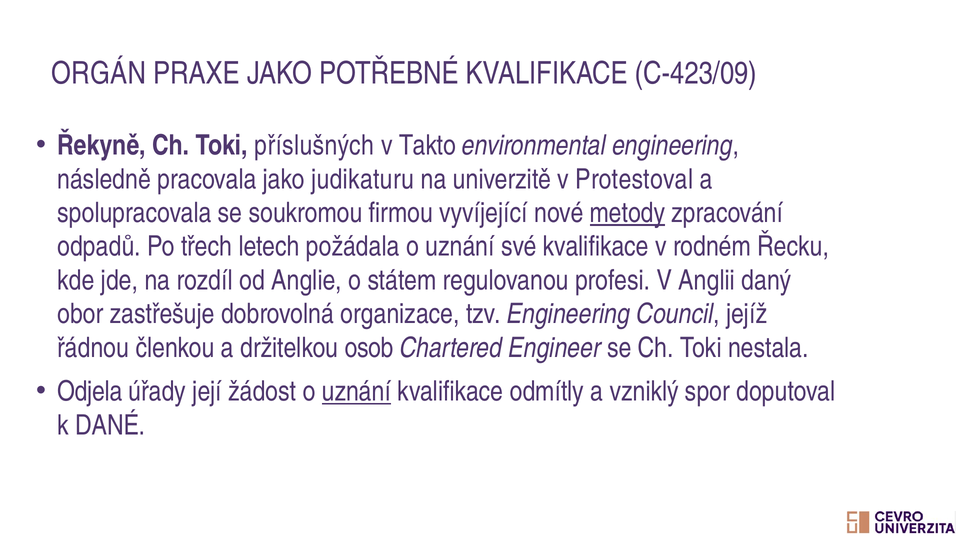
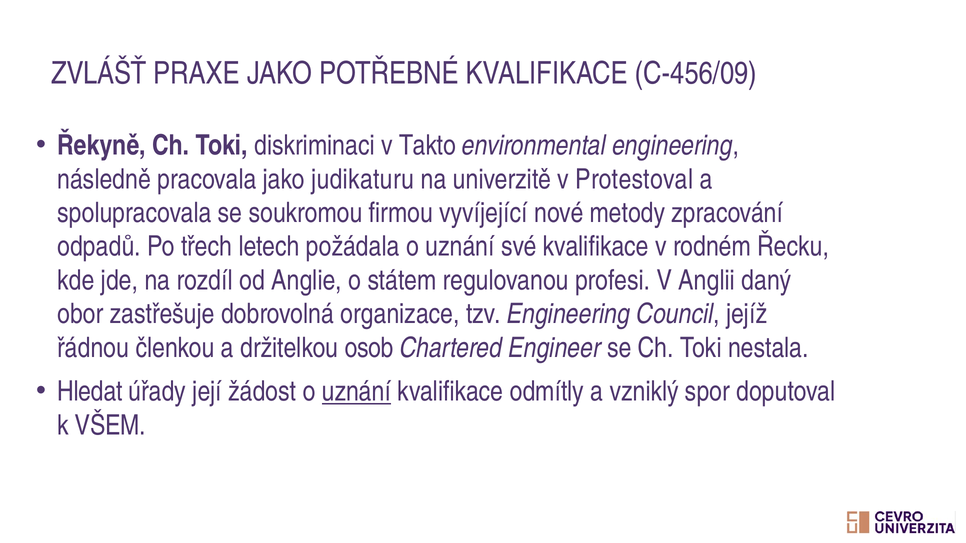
ORGÁN: ORGÁN -> ZVLÁŠŤ
C-423/09: C-423/09 -> C-456/09
příslušných: příslušných -> diskriminaci
metody underline: present -> none
Odjela: Odjela -> Hledat
DANÉ: DANÉ -> VŠEM
